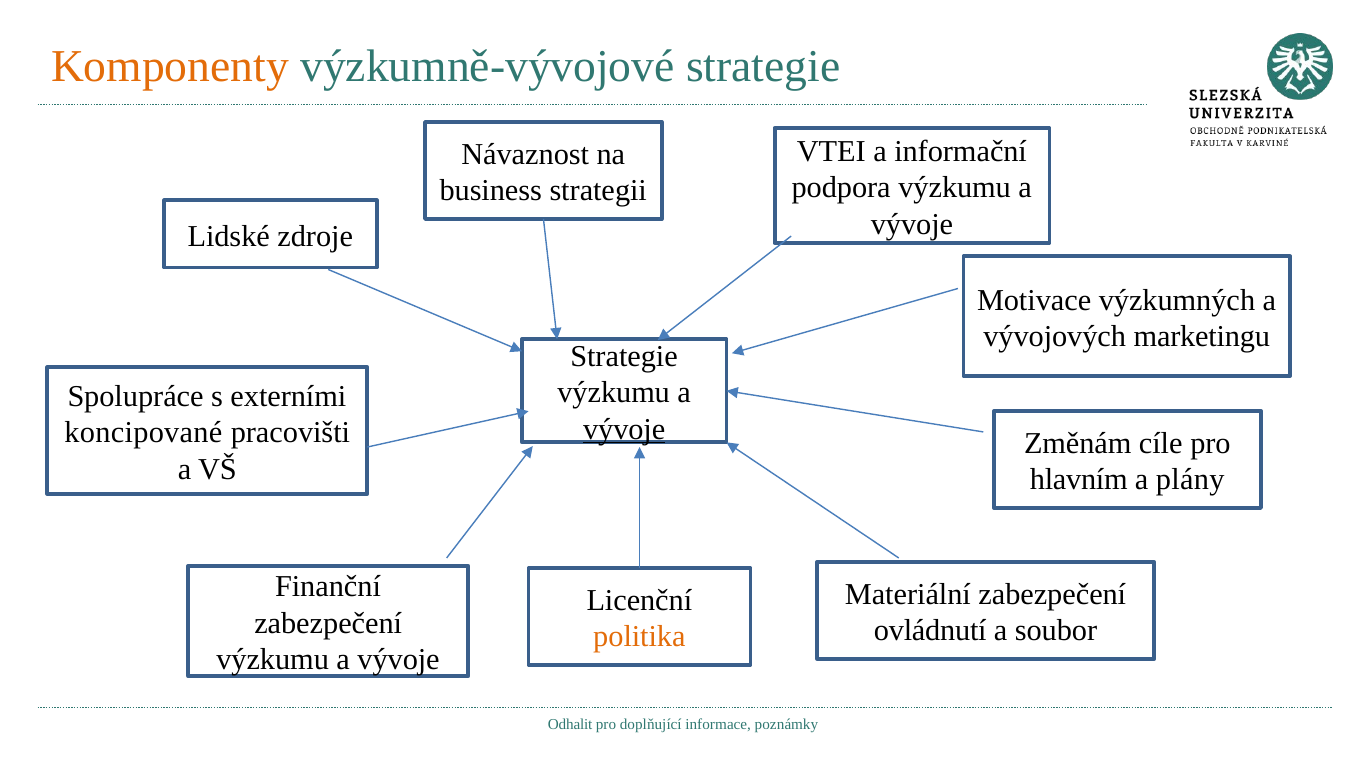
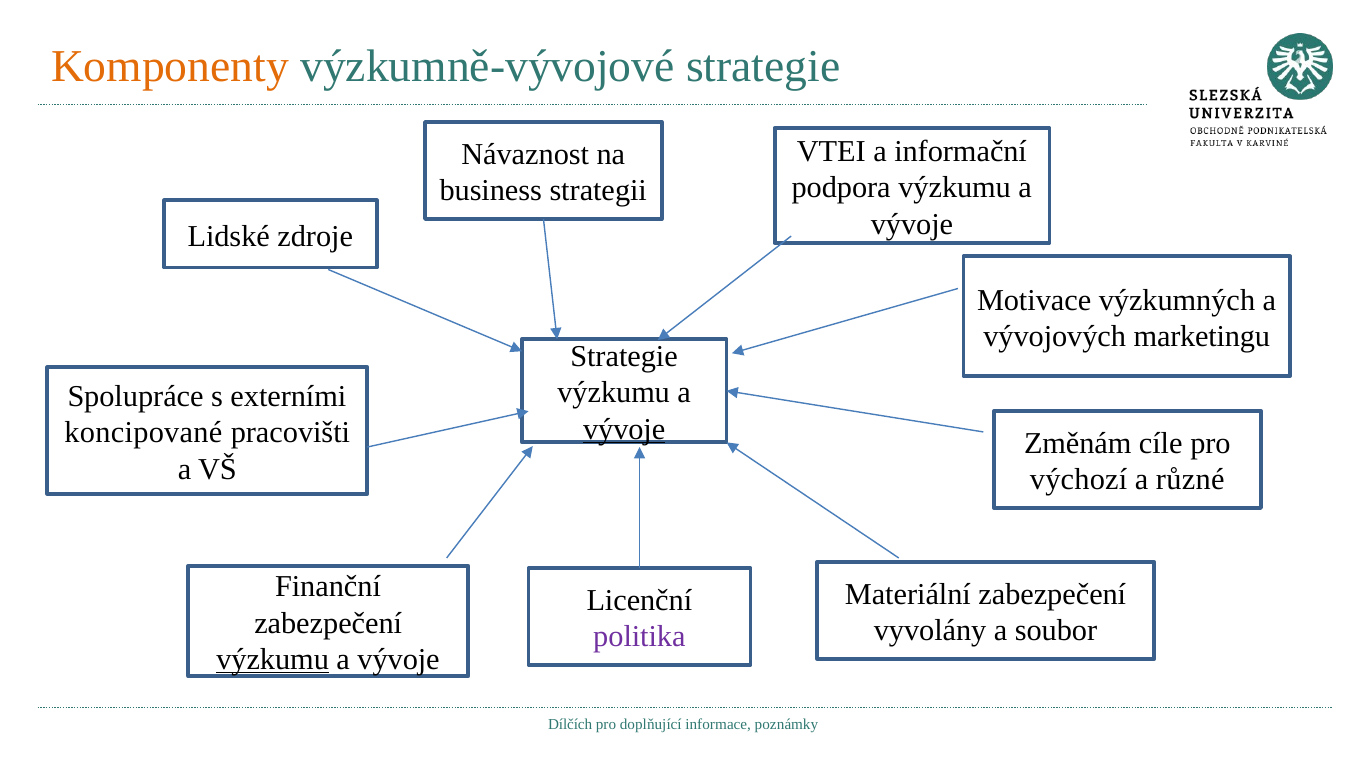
hlavním: hlavním -> výchozí
plány: plány -> různé
ovládnutí: ovládnutí -> vyvolány
politika colour: orange -> purple
výzkumu at (273, 659) underline: none -> present
Odhalit: Odhalit -> Dílčích
